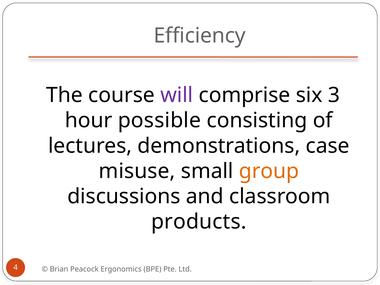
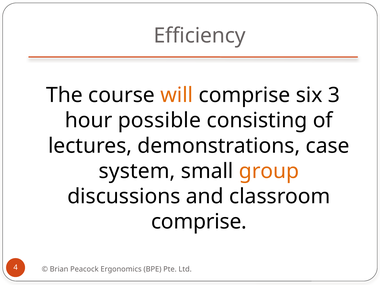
will colour: purple -> orange
misuse: misuse -> system
products at (199, 222): products -> comprise
